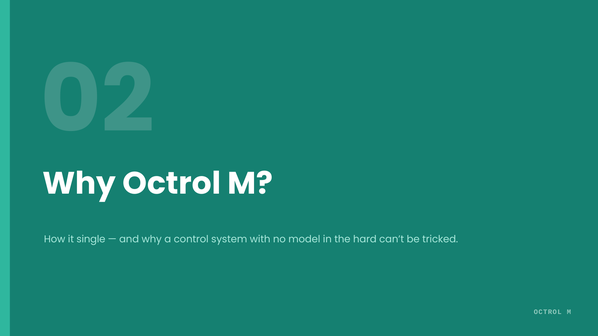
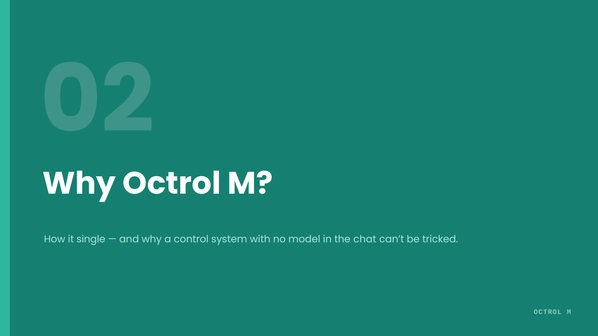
hard: hard -> chat
